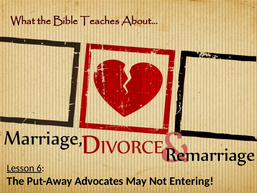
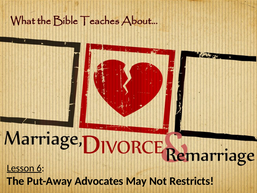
Entering: Entering -> Restricts
